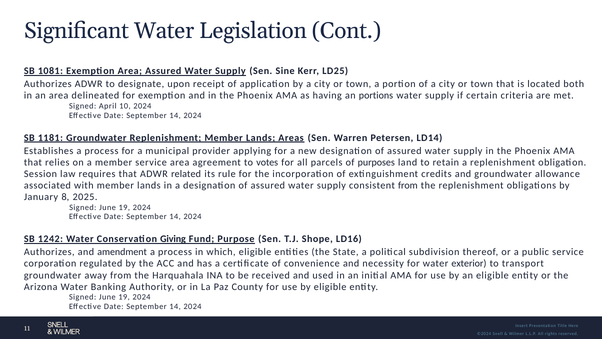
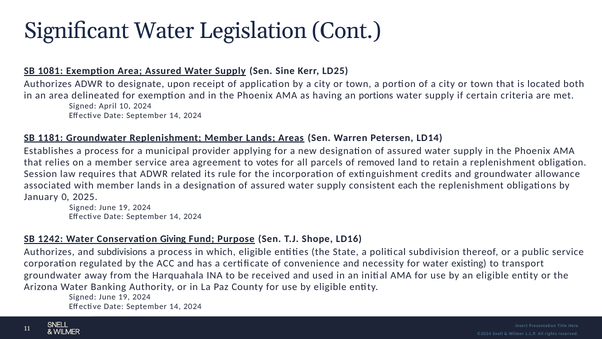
purposes: purposes -> removed
consistent from: from -> each
8: 8 -> 0
amendment: amendment -> subdivisions
exterior: exterior -> existing
